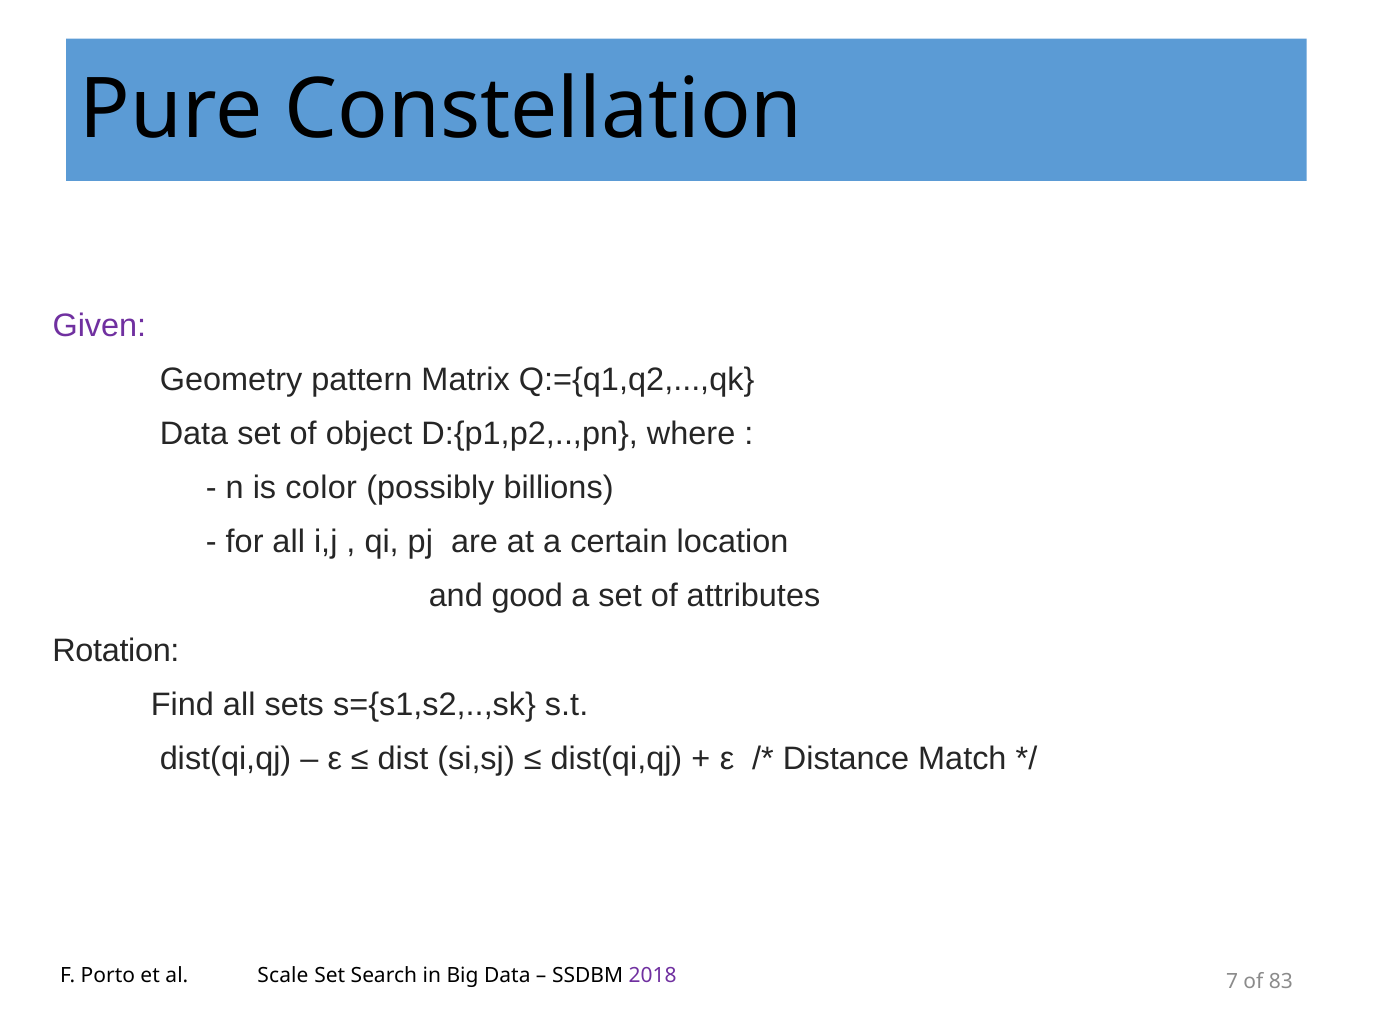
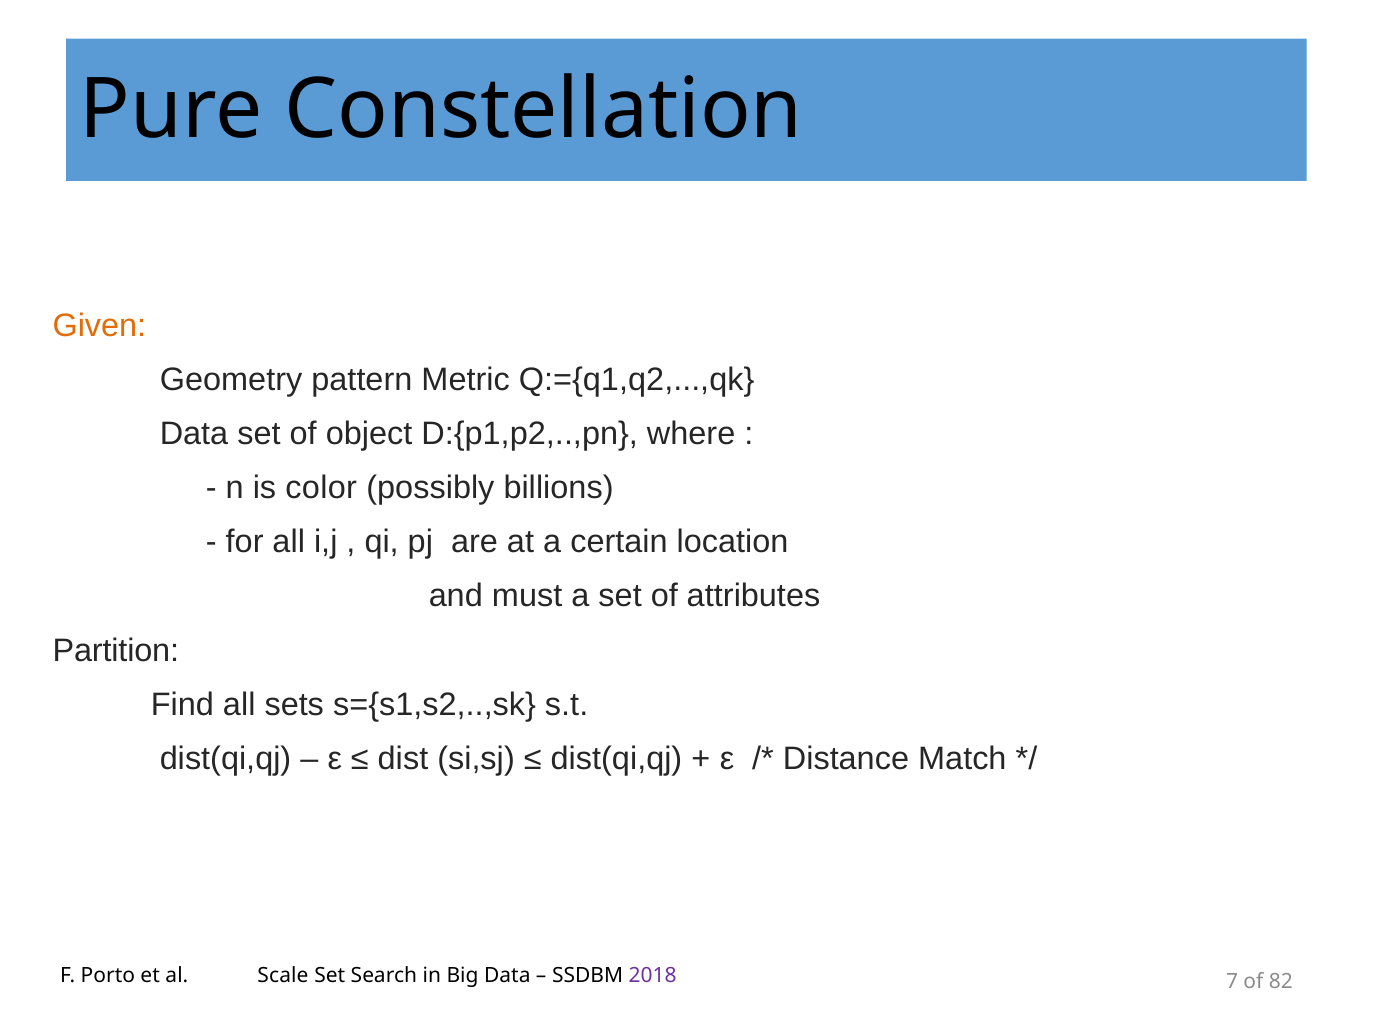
Given colour: purple -> orange
Matrix: Matrix -> Metric
good: good -> must
Rotation: Rotation -> Partition
83: 83 -> 82
